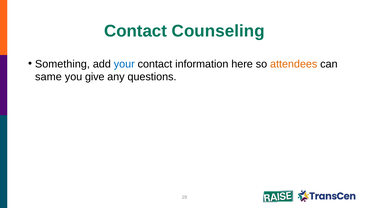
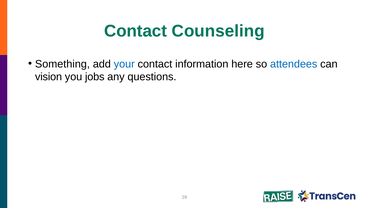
attendees colour: orange -> blue
same: same -> vision
give: give -> jobs
